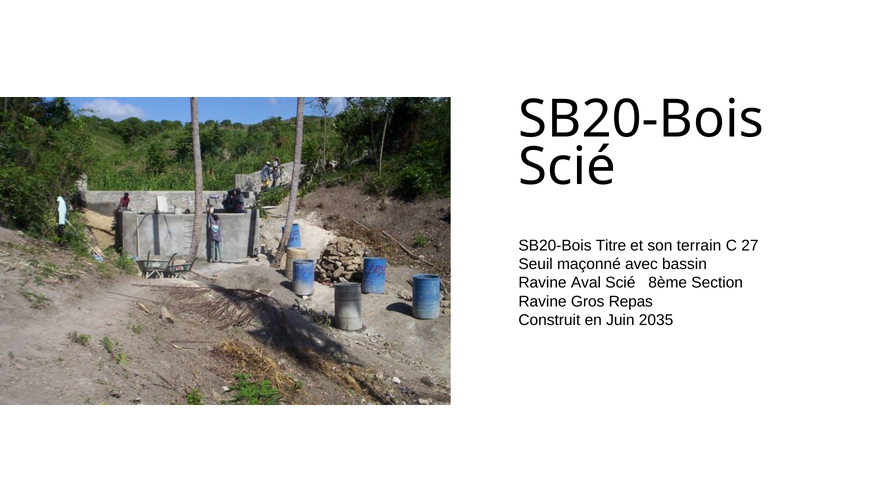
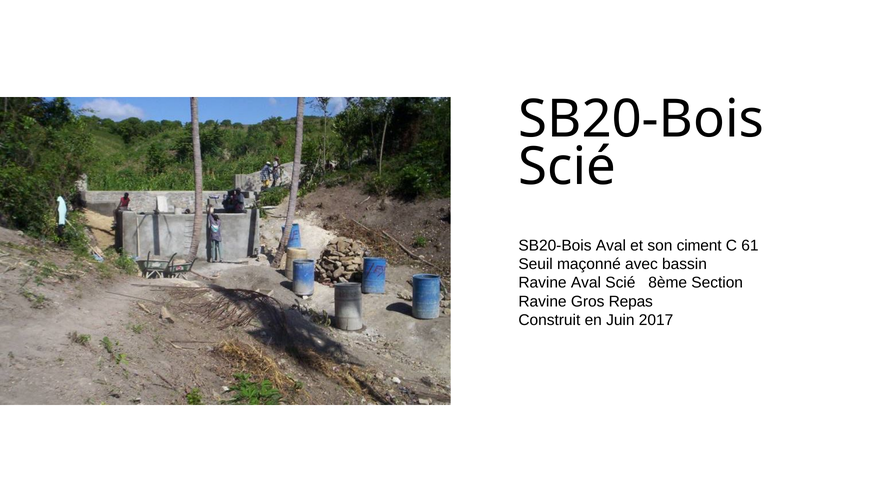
SB20-Bois Titre: Titre -> Aval
terrain: terrain -> ciment
27: 27 -> 61
2035: 2035 -> 2017
